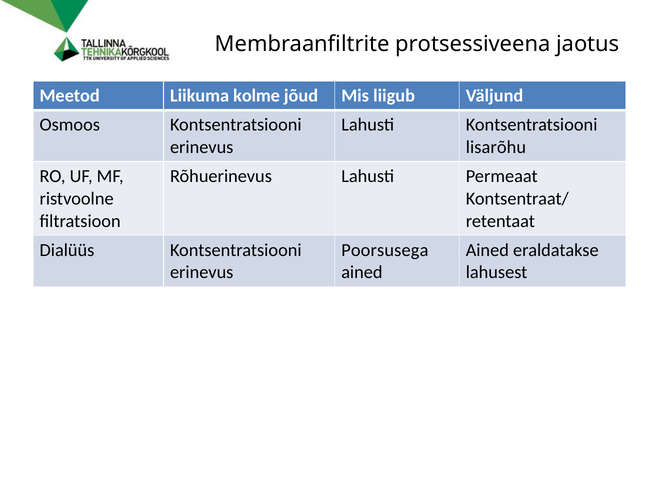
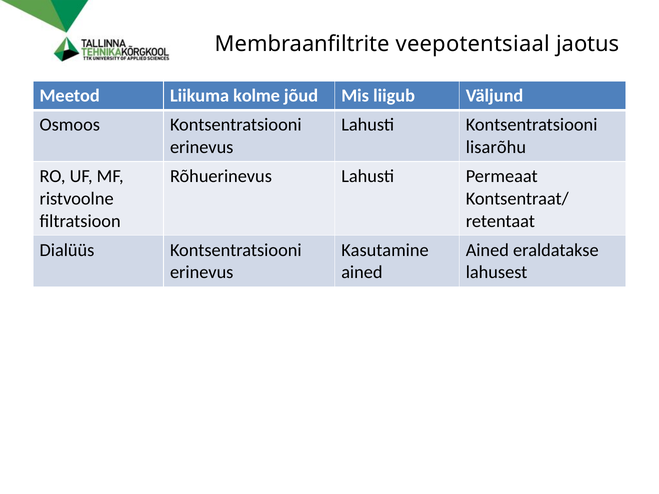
protsessiveena: protsessiveena -> veepotentsiaal
Poorsusega: Poorsusega -> Kasutamine
